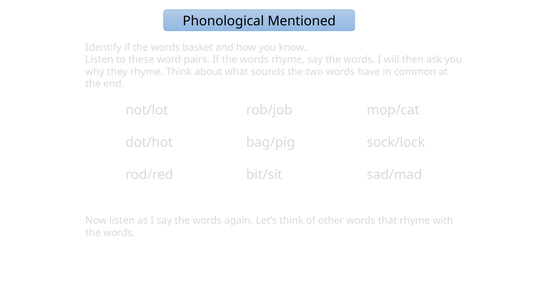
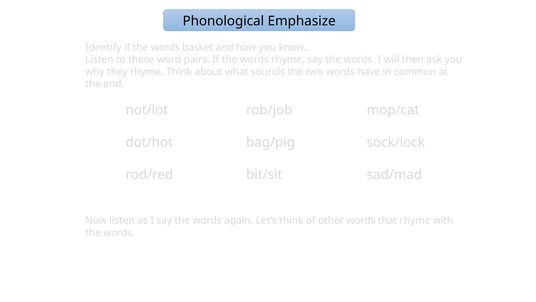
Mentioned: Mentioned -> Emphasize
